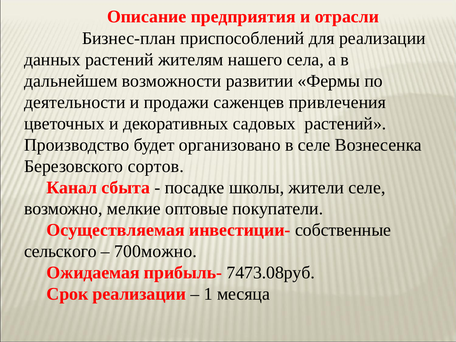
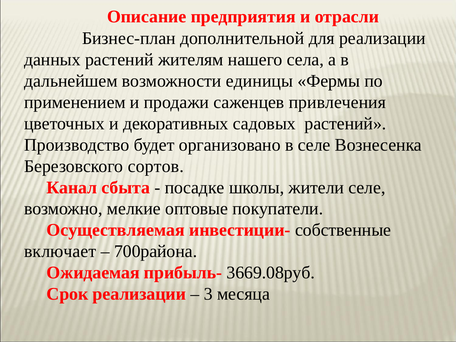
приспособлений: приспособлений -> дополнительной
развитии: развитии -> единицы
деятельности: деятельности -> применением
сельского: сельского -> включает
700можно: 700можно -> 700района
7473.08руб: 7473.08руб -> 3669.08руб
1: 1 -> 3
